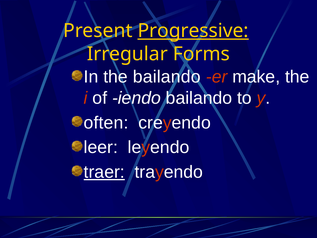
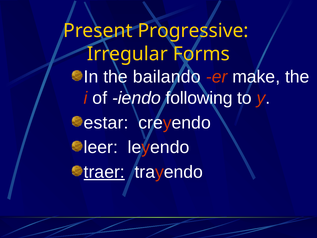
Progressive underline: present -> none
iendo bailando: bailando -> following
often: often -> estar
